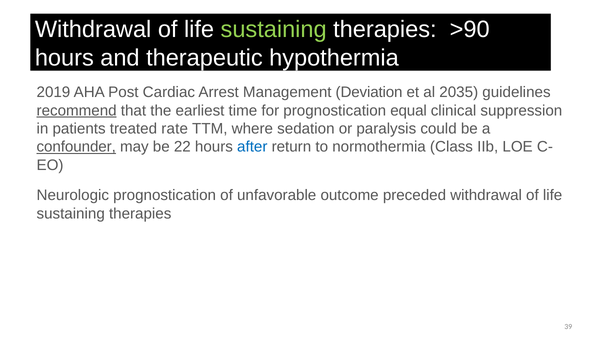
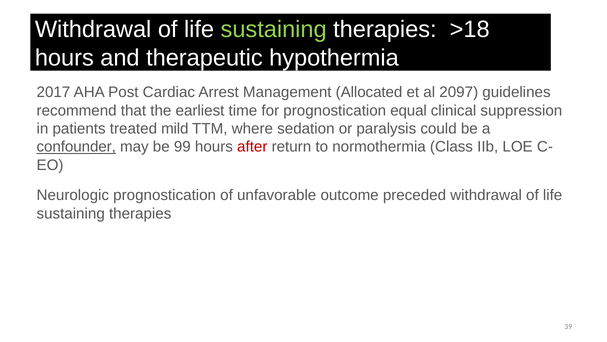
>90: >90 -> >18
2019: 2019 -> 2017
Deviation: Deviation -> Allocated
2035: 2035 -> 2097
recommend underline: present -> none
rate: rate -> mild
22: 22 -> 99
after colour: blue -> red
